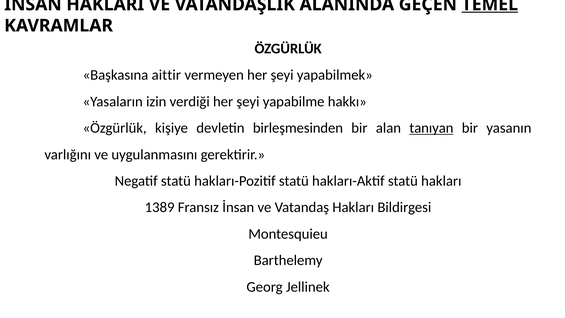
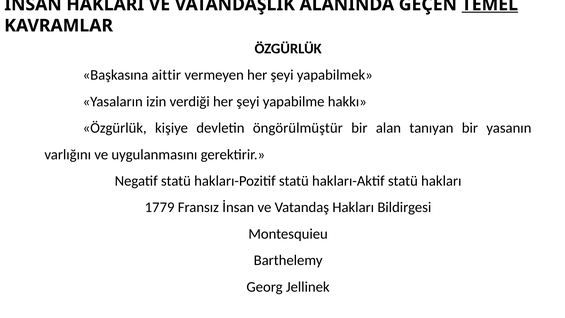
birleşmesinden: birleşmesinden -> öngörülmüştür
tanıyan underline: present -> none
1389: 1389 -> 1779
